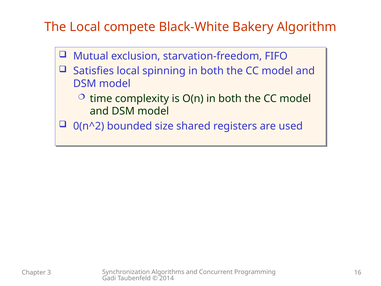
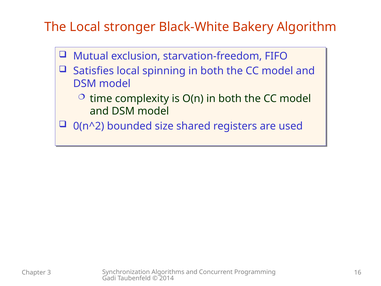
compete: compete -> stronger
